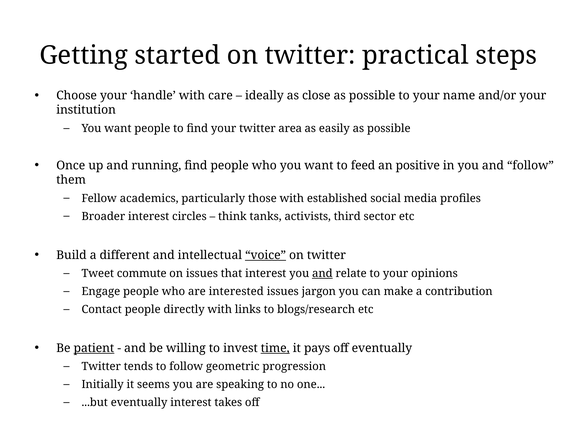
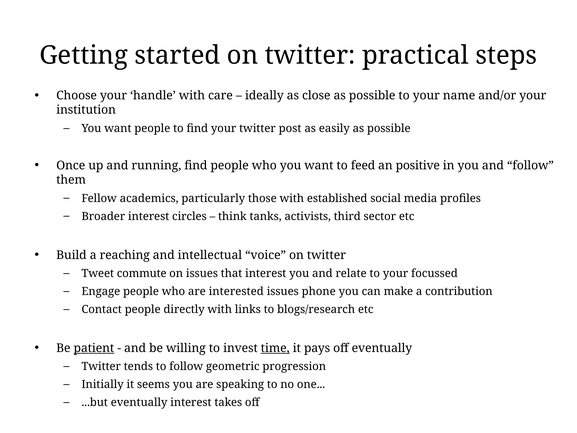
area: area -> post
different: different -> reaching
voice underline: present -> none
and at (322, 273) underline: present -> none
opinions: opinions -> focussed
jargon: jargon -> phone
